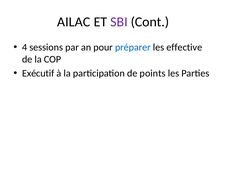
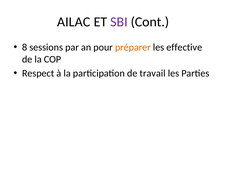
4: 4 -> 8
préparer colour: blue -> orange
Exécutif: Exécutif -> Respect
points: points -> travail
